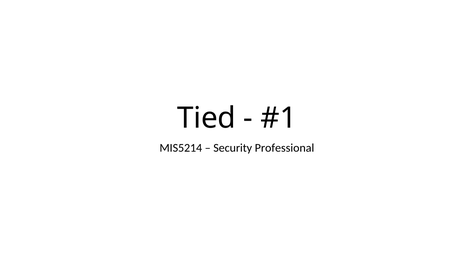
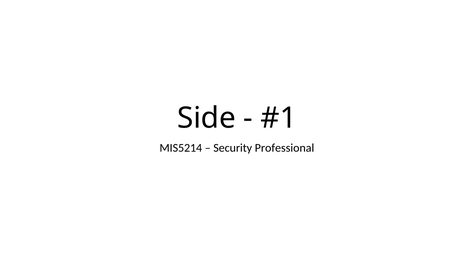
Tied: Tied -> Side
